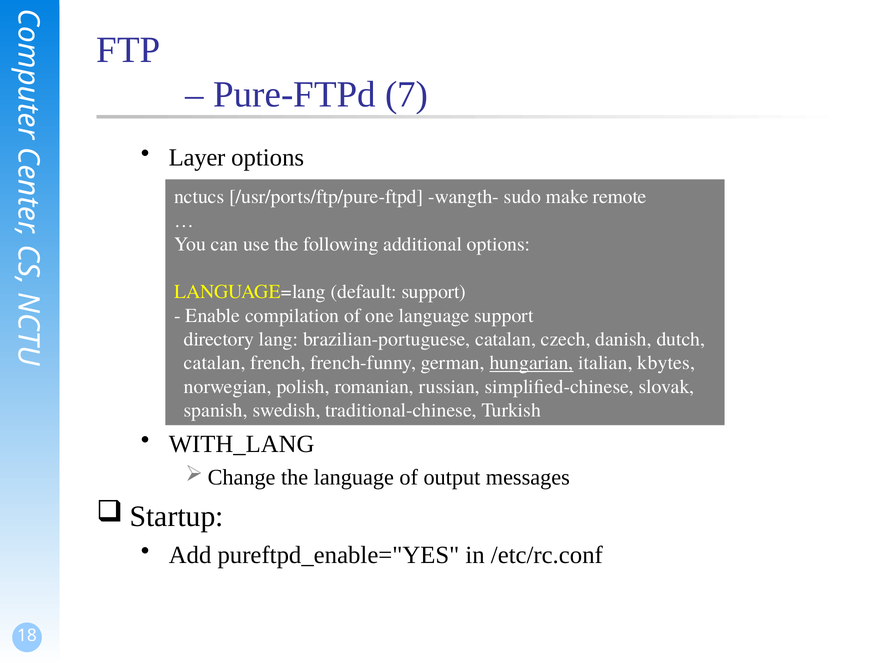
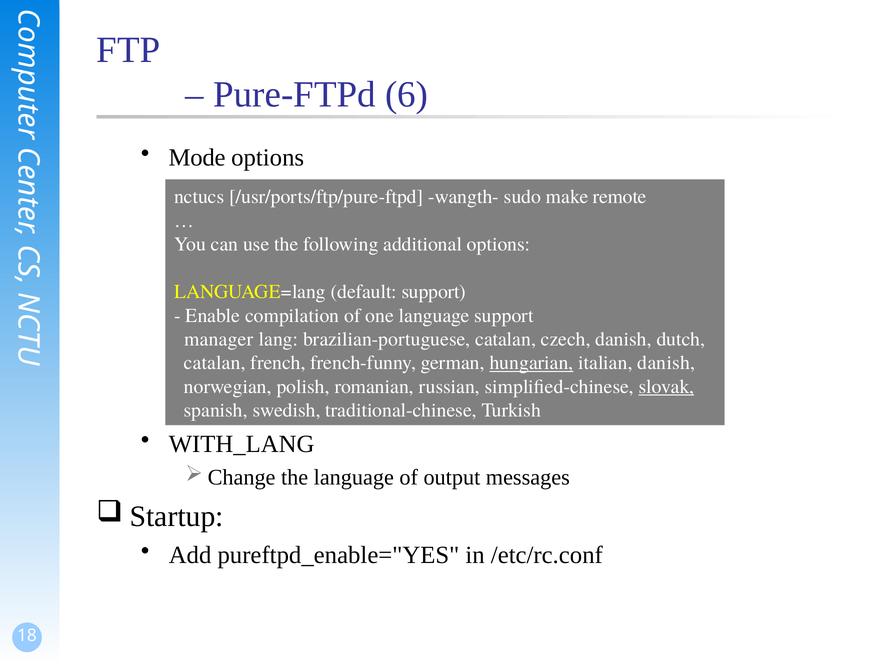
7: 7 -> 6
Layer: Layer -> Mode
directory: directory -> manager
italian kbytes: kbytes -> danish
slovak underline: none -> present
